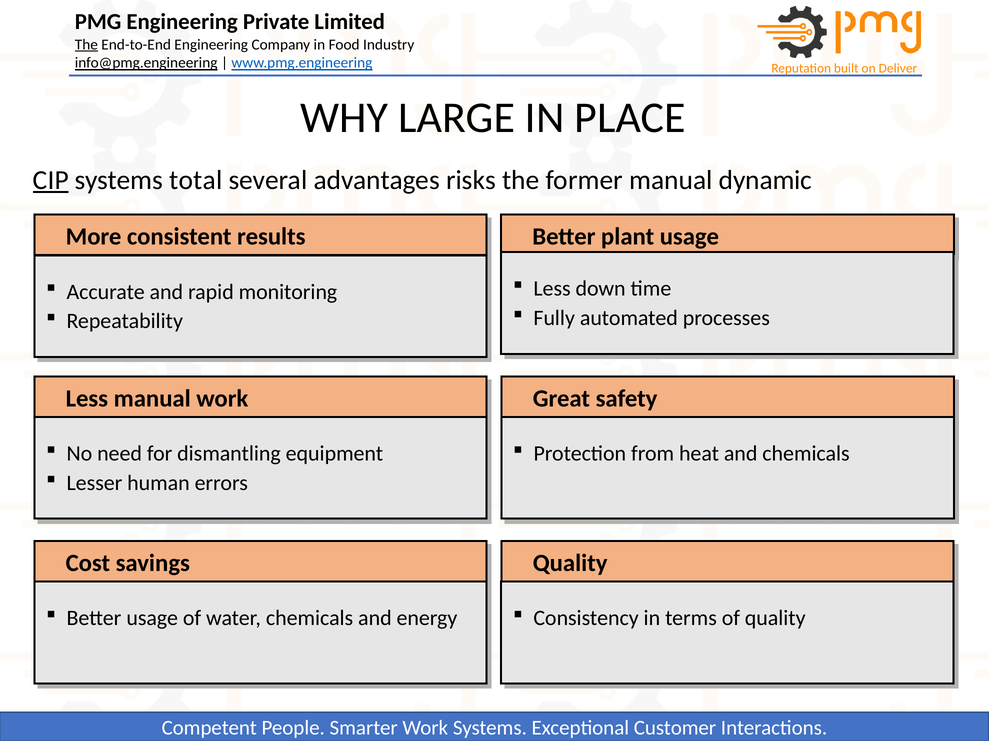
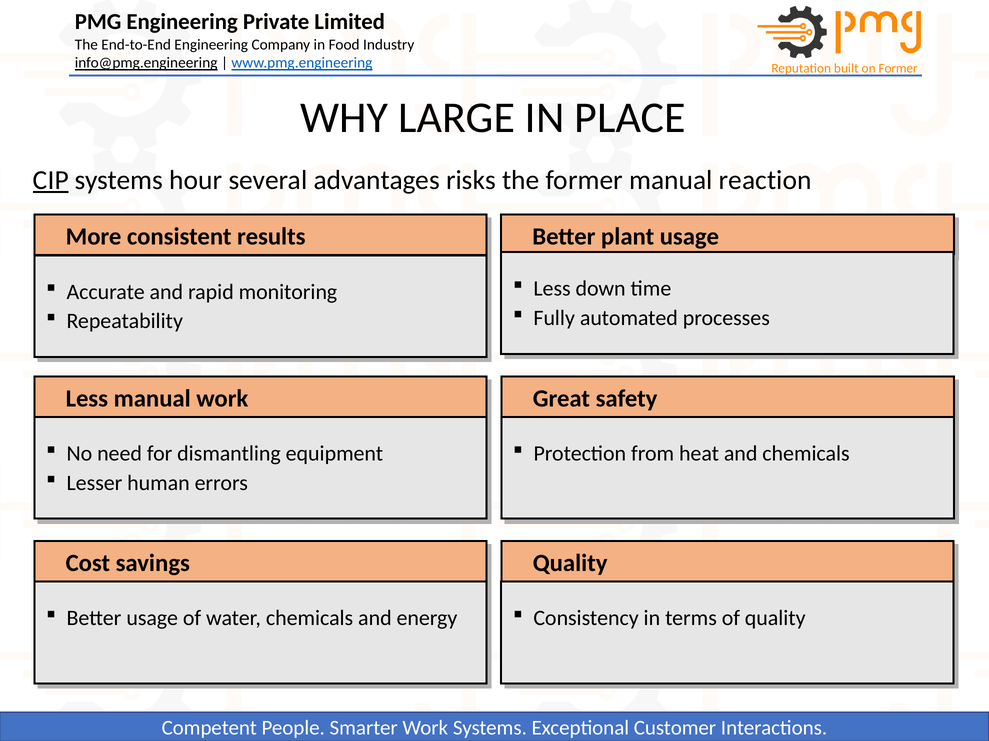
The at (86, 45) underline: present -> none
Deliver at (898, 68): Deliver -> Former
total: total -> hour
dynamic: dynamic -> reaction
